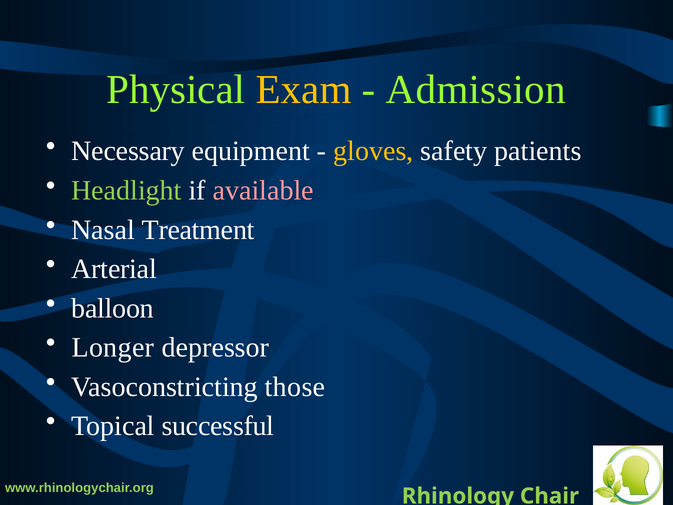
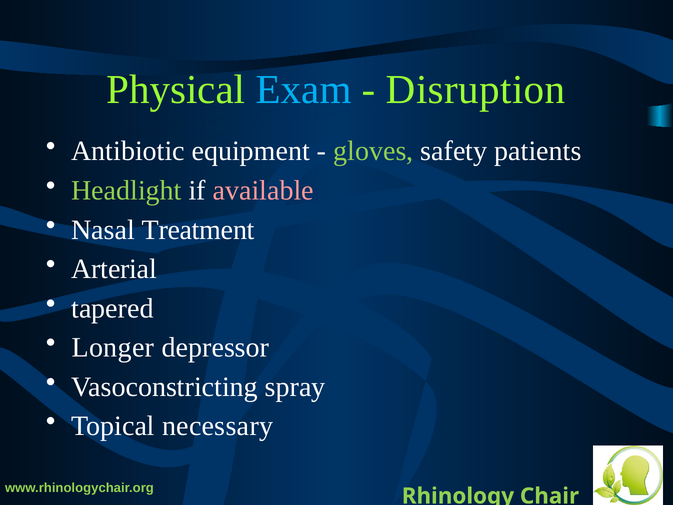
Exam colour: yellow -> light blue
Admission: Admission -> Disruption
Necessary: Necessary -> Antibiotic
gloves colour: yellow -> light green
balloon: balloon -> tapered
those: those -> spray
successful: successful -> necessary
